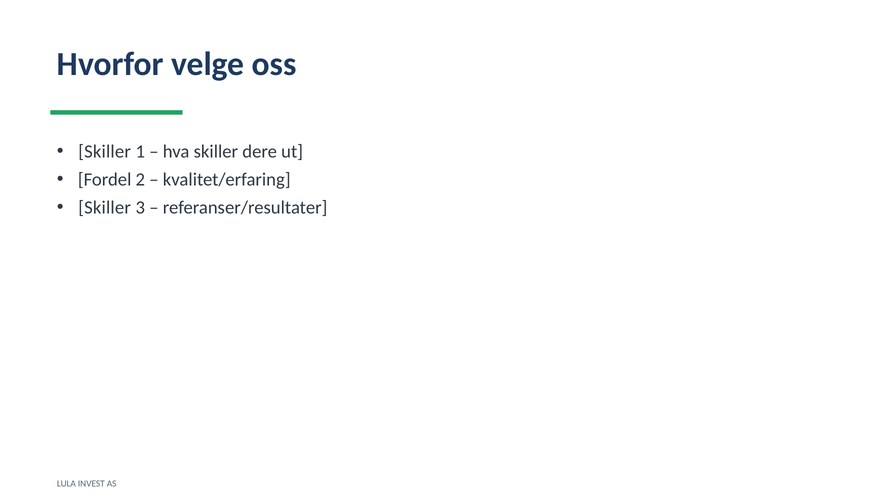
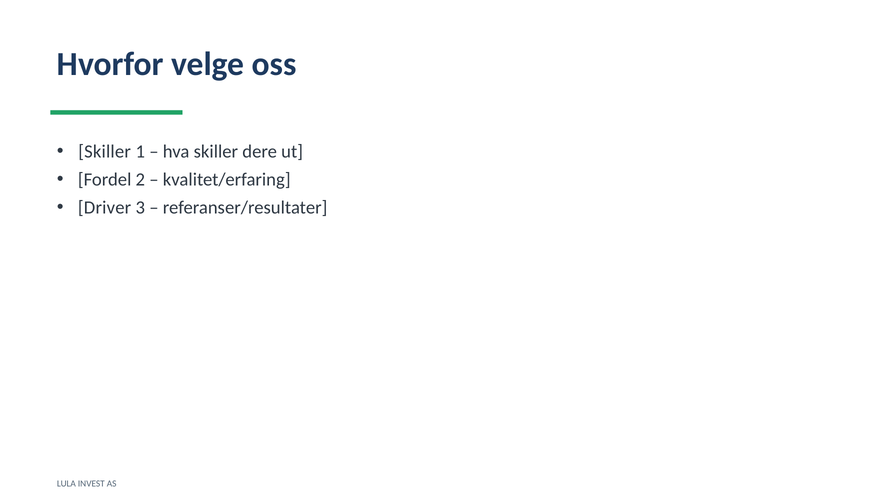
Skiller at (105, 208): Skiller -> Driver
